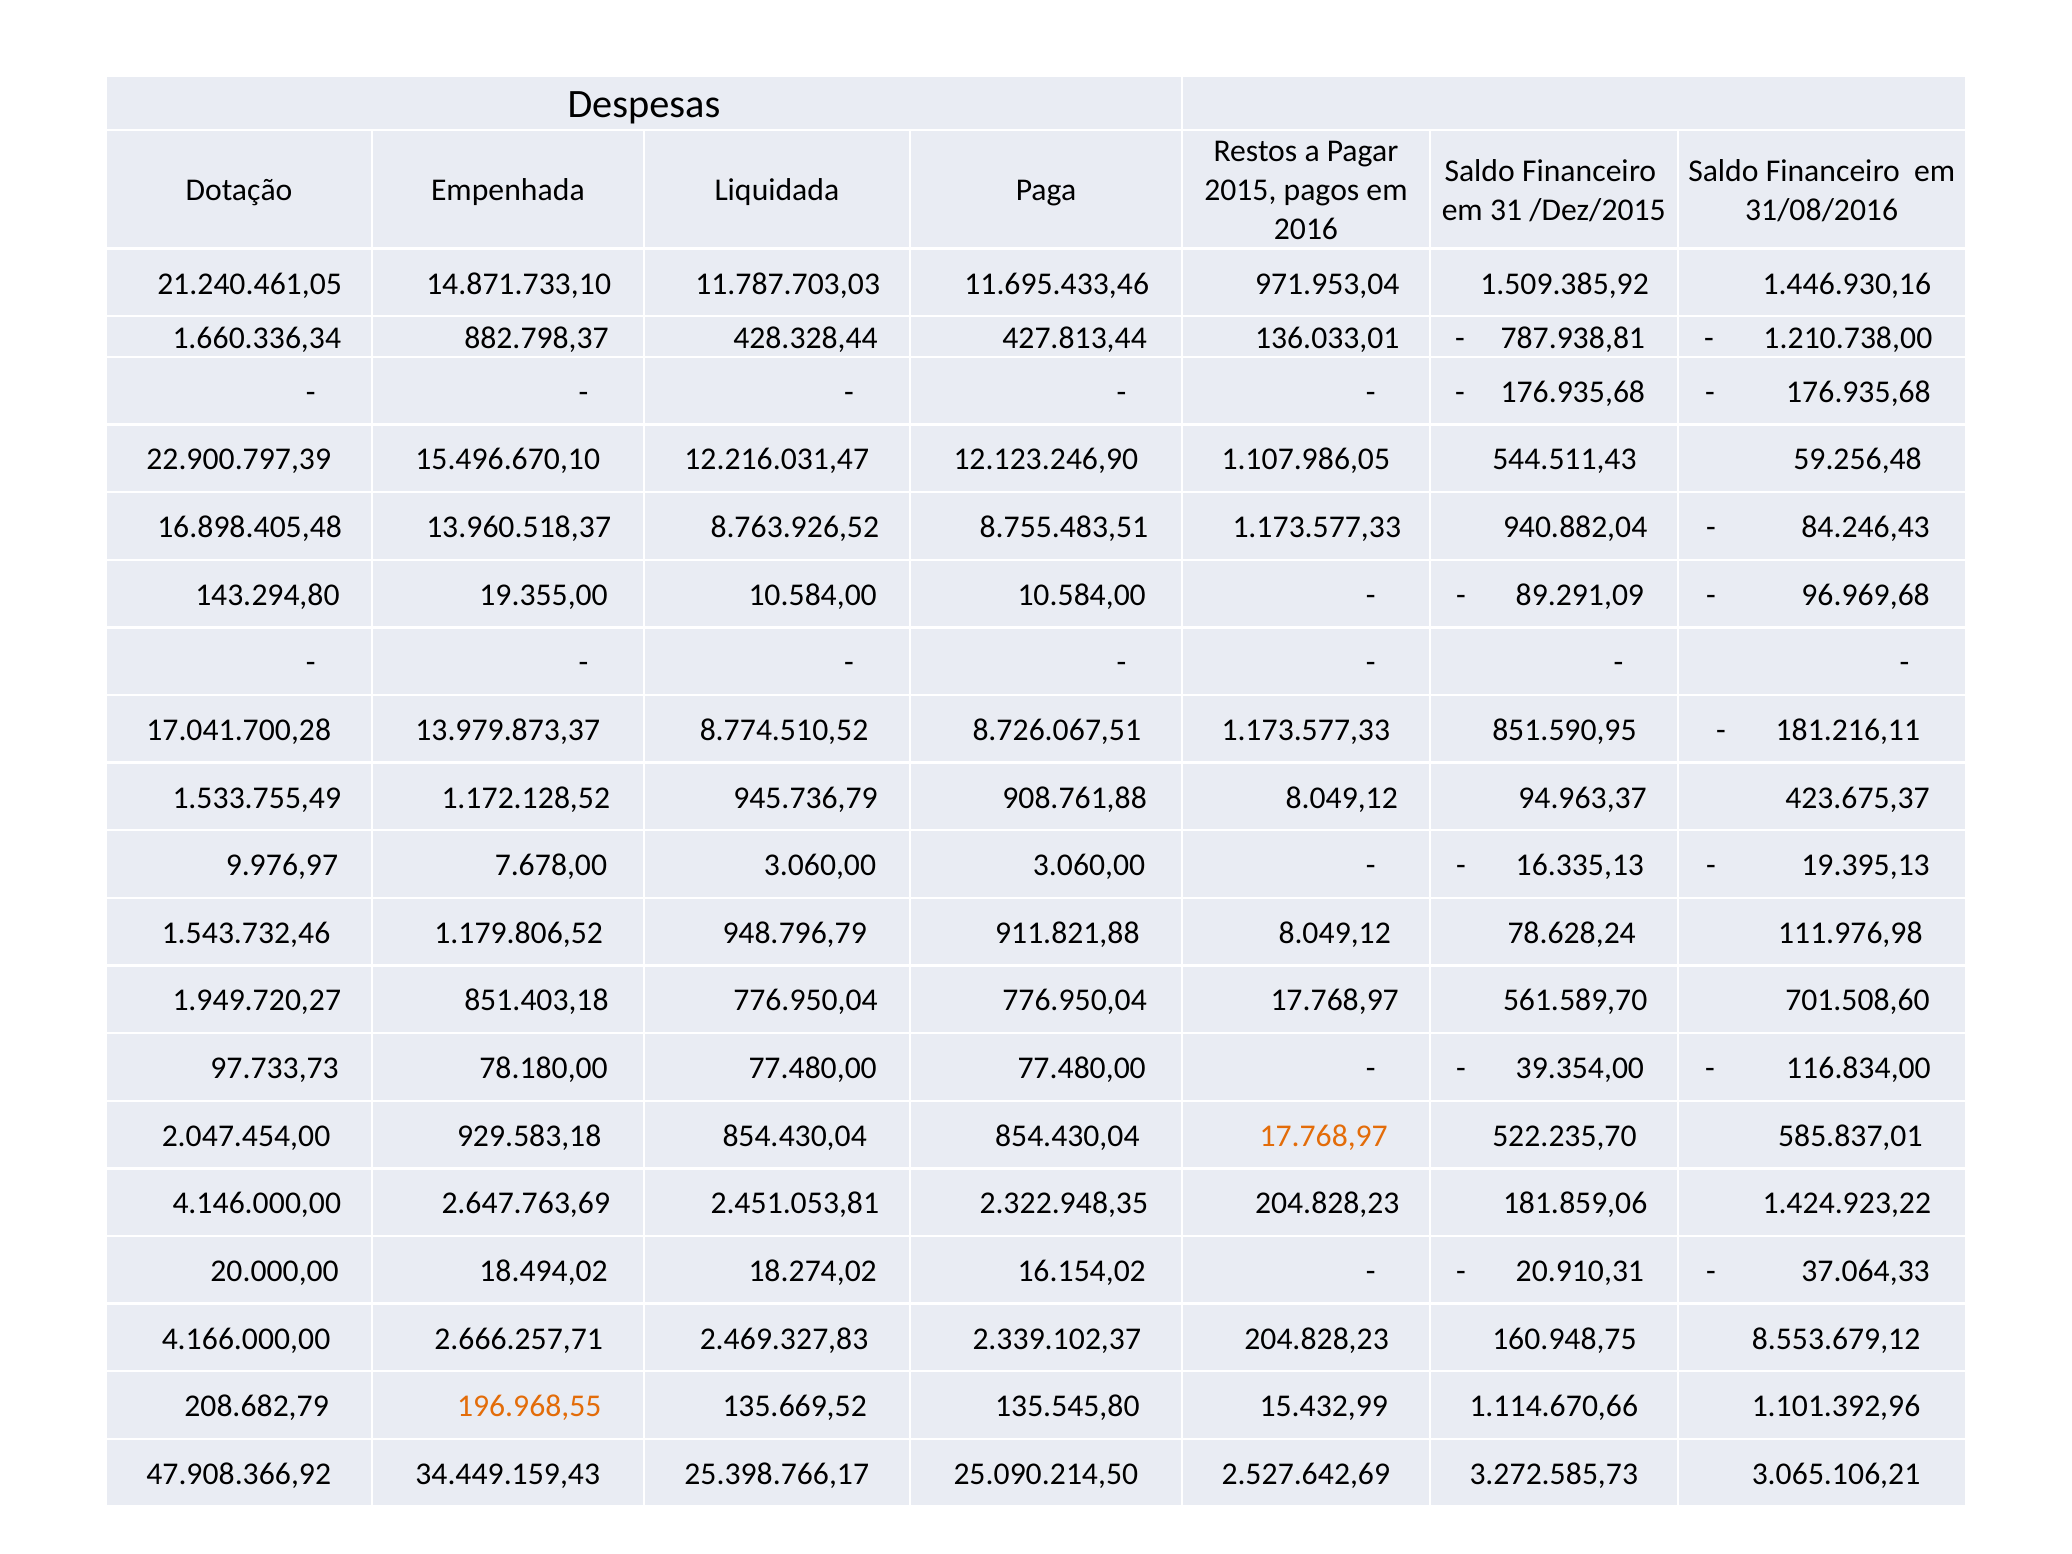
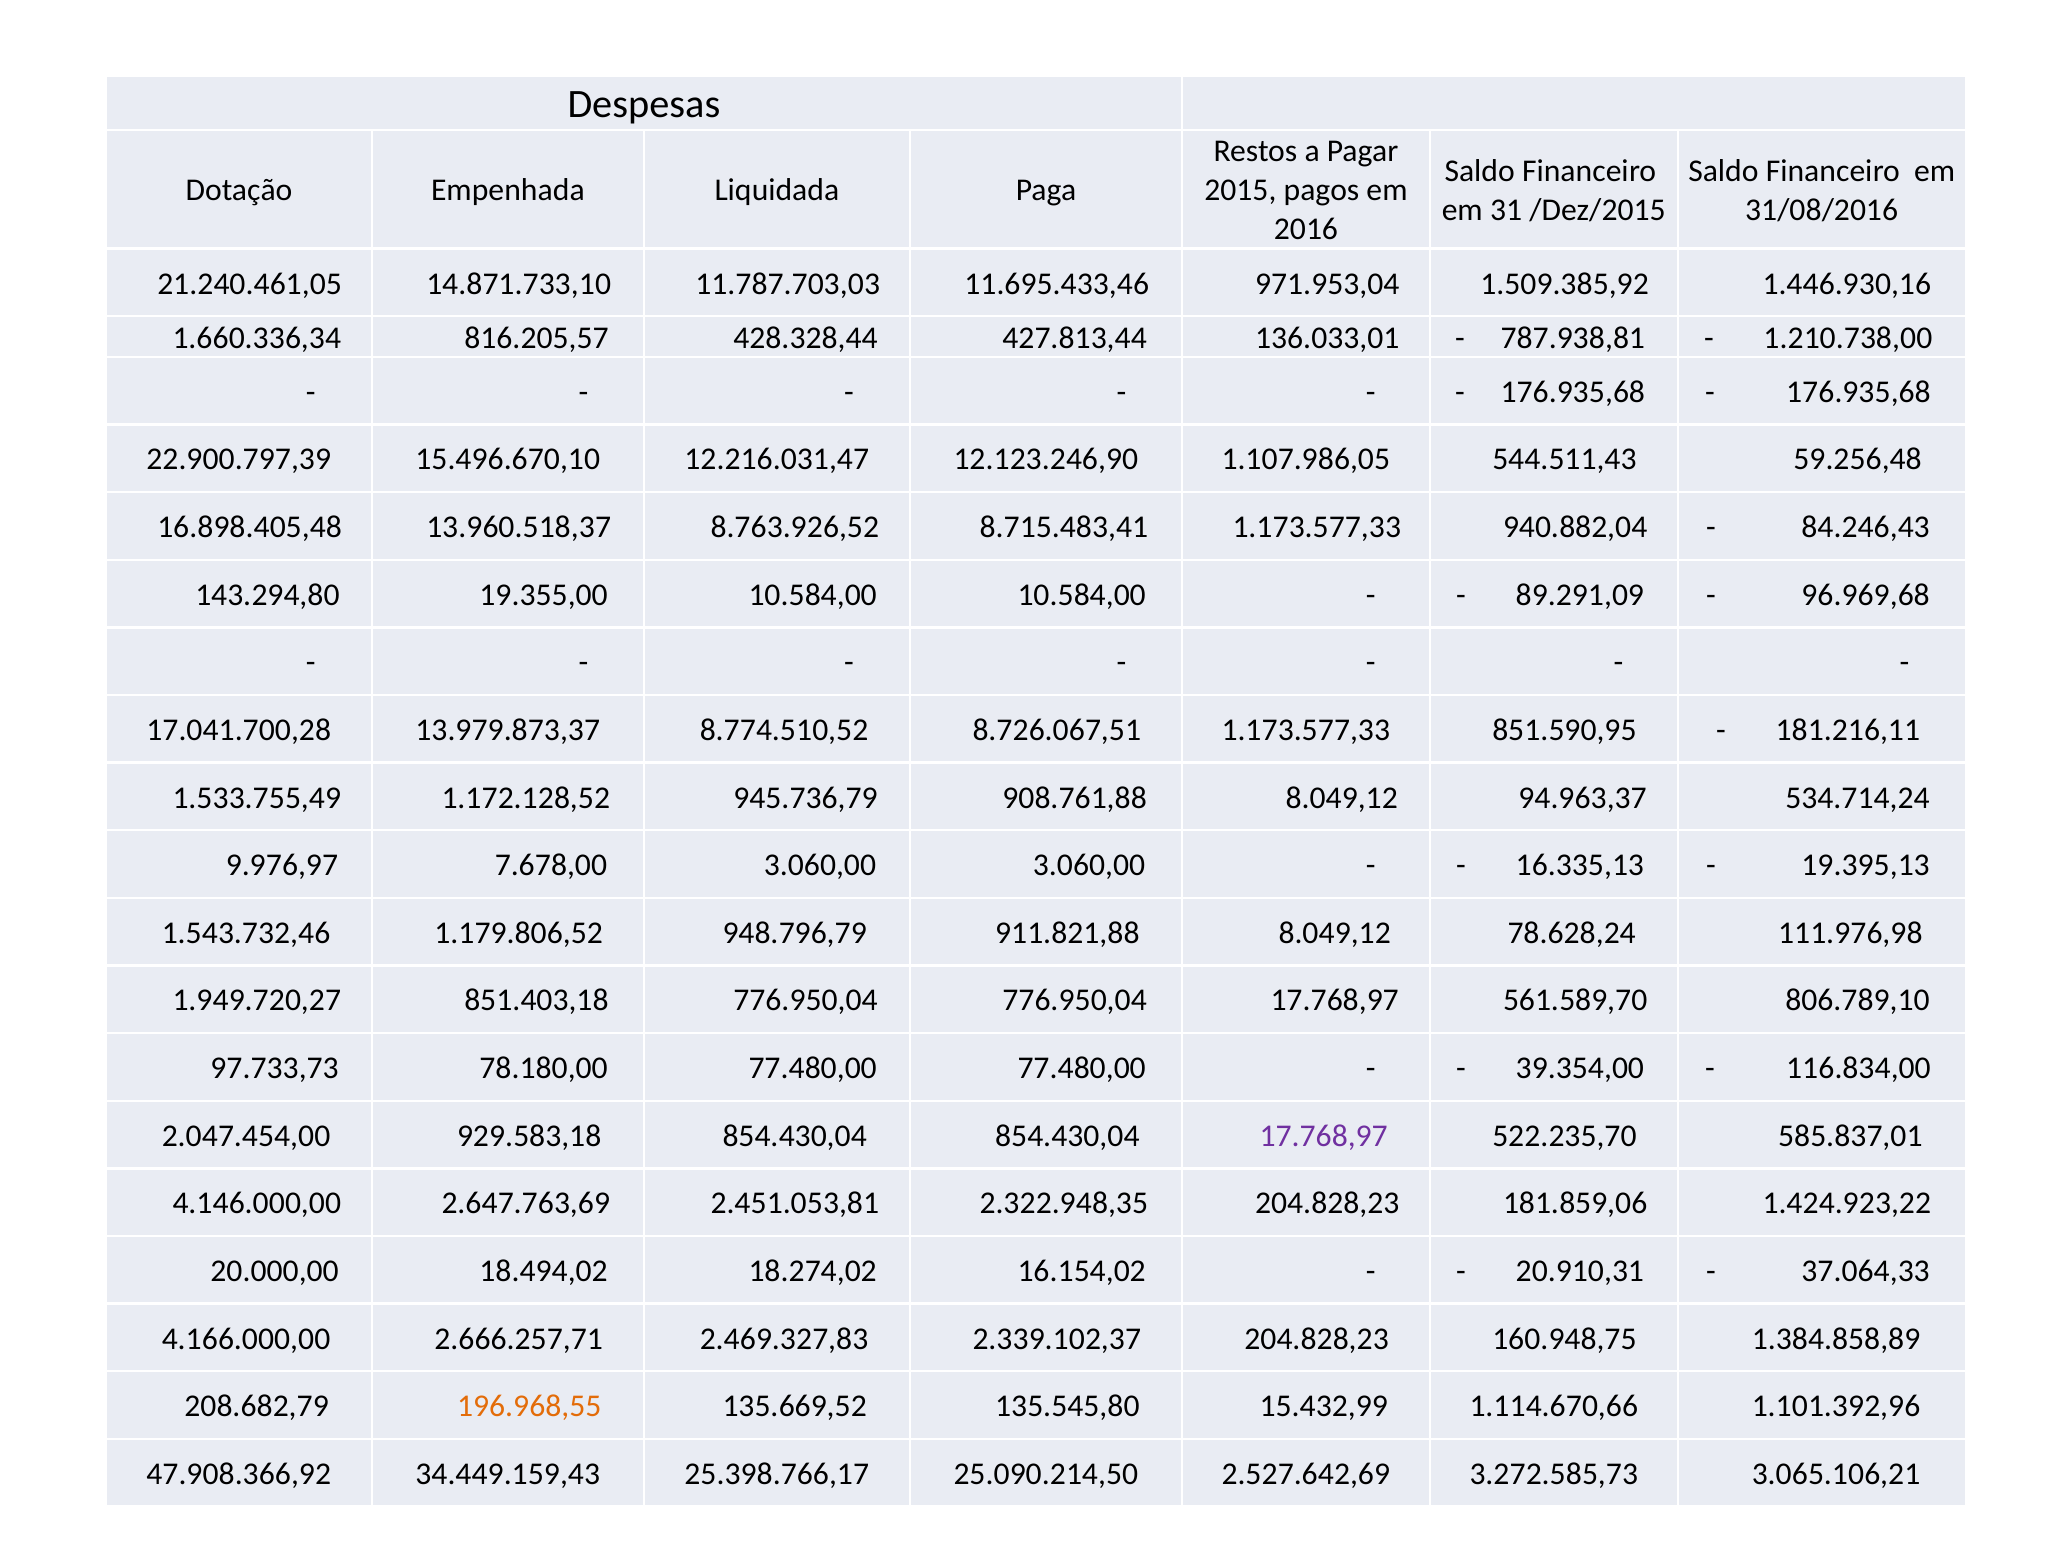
882.798,37: 882.798,37 -> 816.205,57
8.755.483,51: 8.755.483,51 -> 8.715.483,41
423.675,37: 423.675,37 -> 534.714,24
701.508,60: 701.508,60 -> 806.789,10
17.768,97 at (1324, 1136) colour: orange -> purple
8.553.679,12: 8.553.679,12 -> 1.384.858,89
